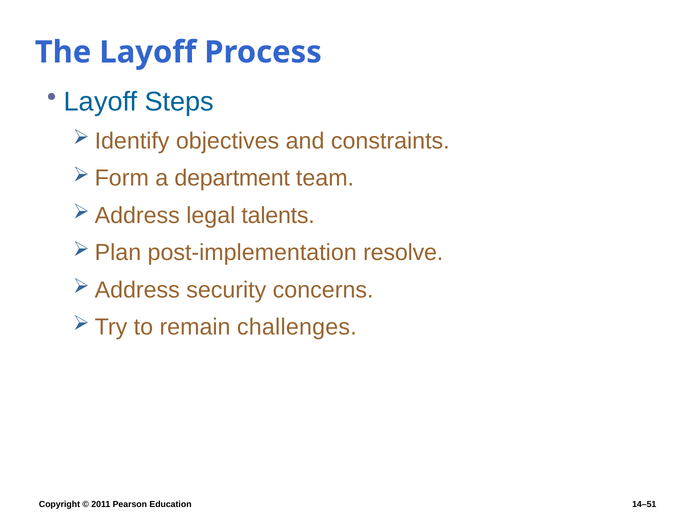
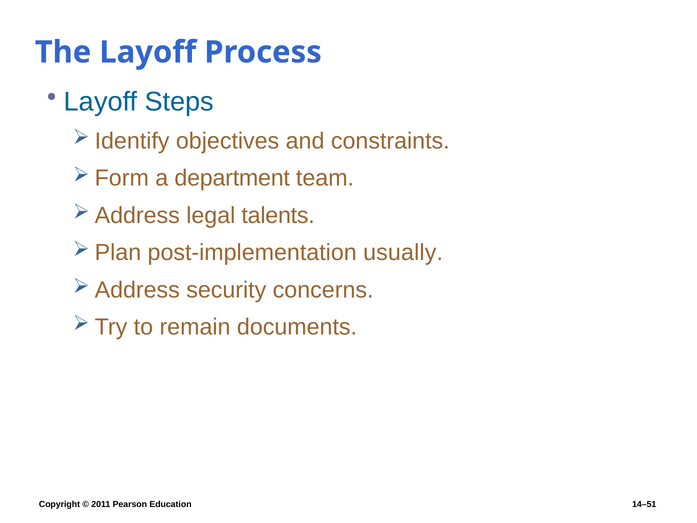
resolve: resolve -> usually
challenges: challenges -> documents
